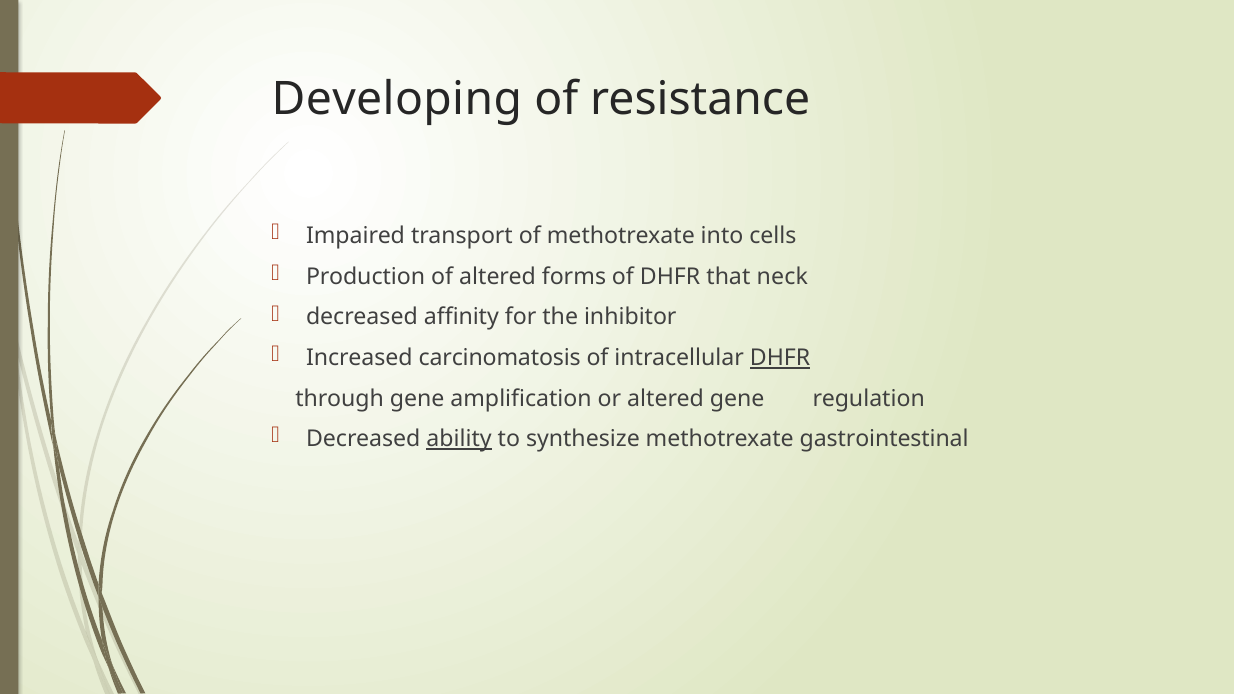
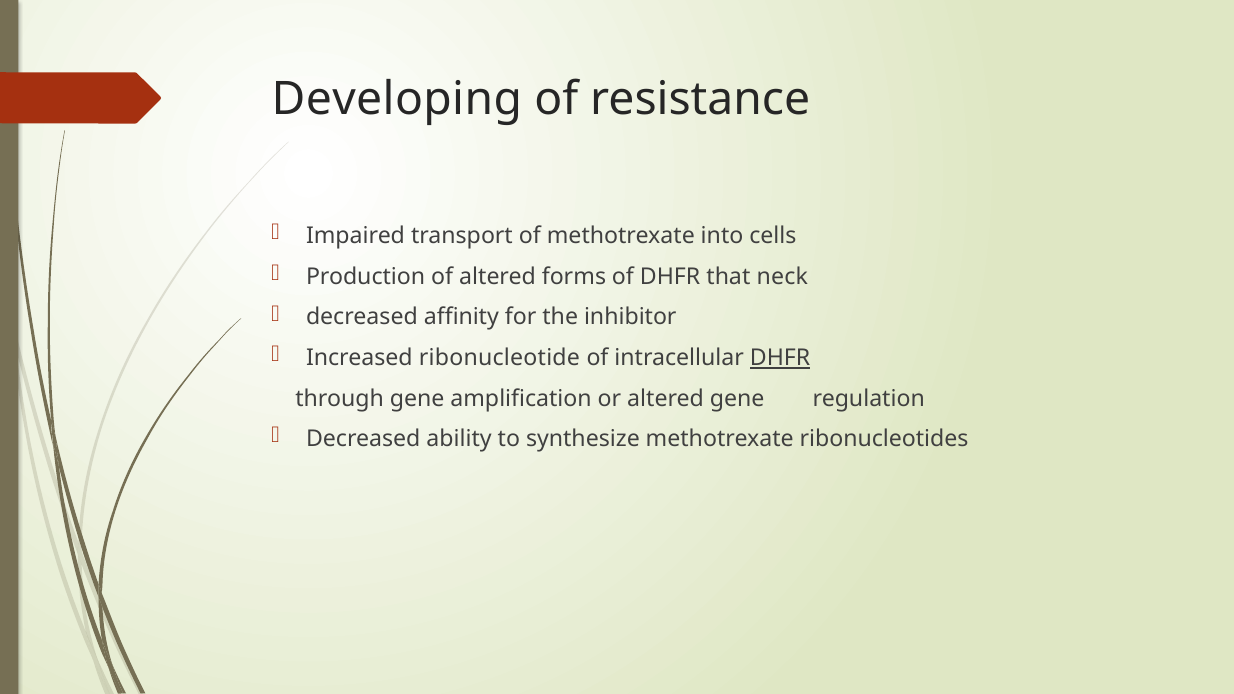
carcinomatosis: carcinomatosis -> ribonucleotide
ability underline: present -> none
gastrointestinal: gastrointestinal -> ribonucleotides
